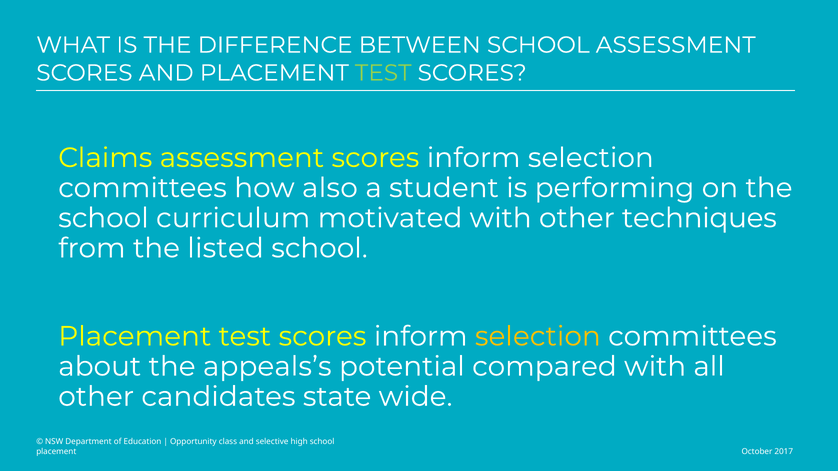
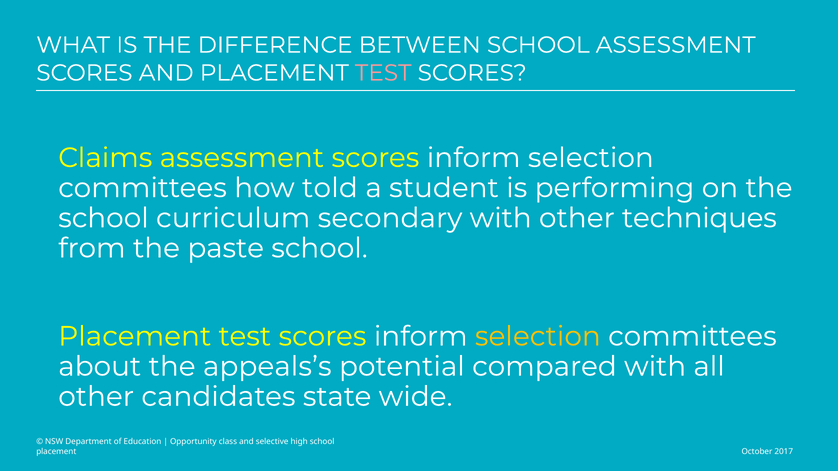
TEST at (383, 73) colour: light green -> pink
also: also -> told
motivated: motivated -> secondary
listed: listed -> paste
